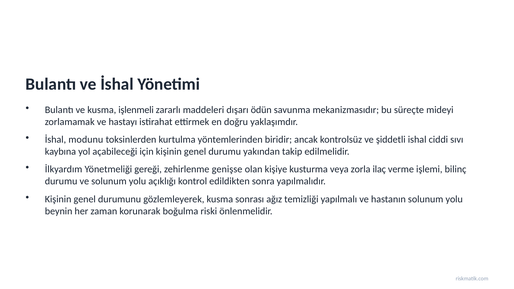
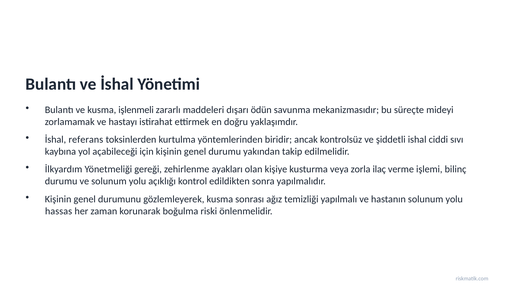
modunu: modunu -> referans
genişse: genişse -> ayakları
beynin: beynin -> hassas
